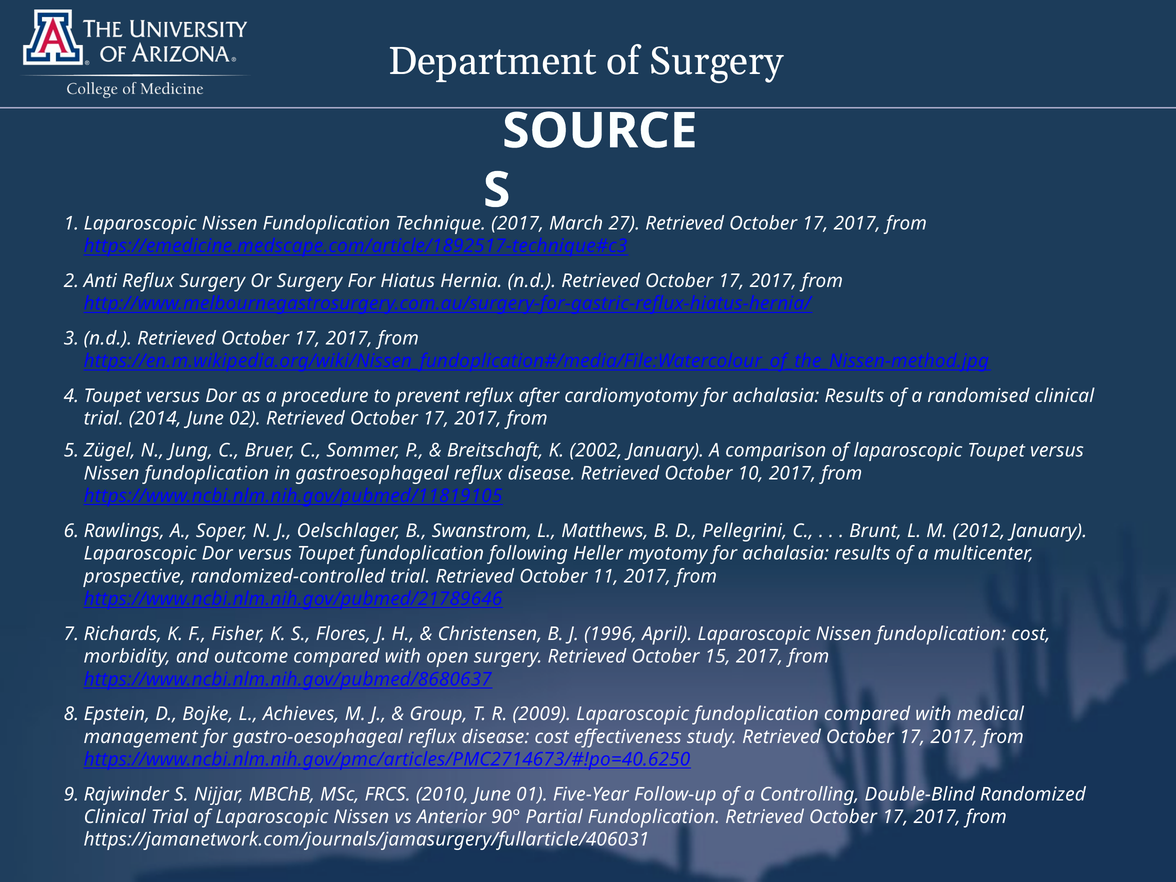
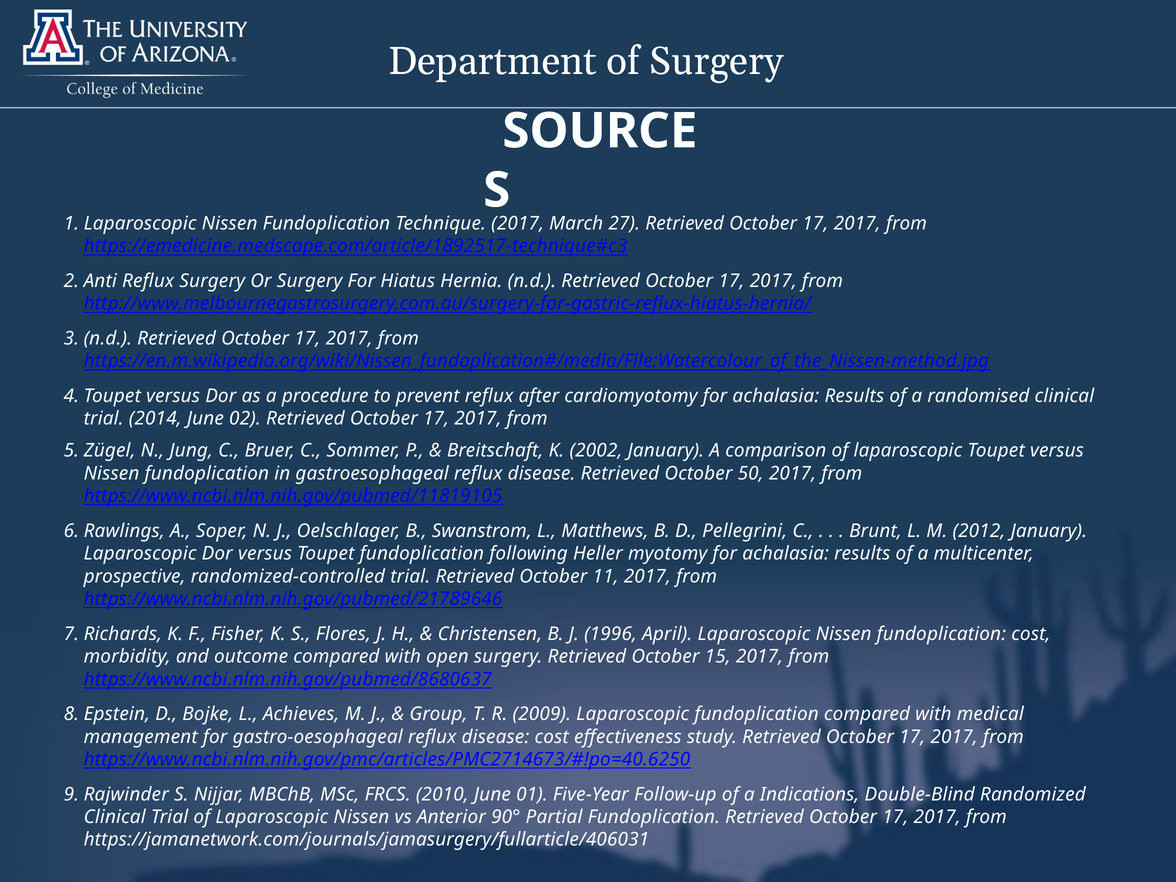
10: 10 -> 50
Controlling: Controlling -> Indications
